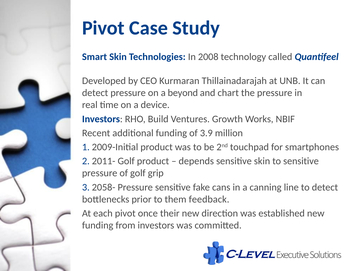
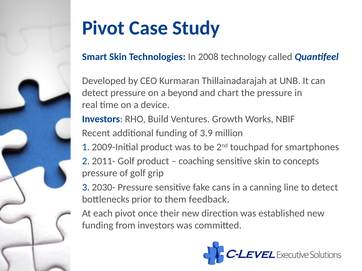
depends: depends -> coaching
to sensitive: sensitive -> concepts
2058-: 2058- -> 2030-
